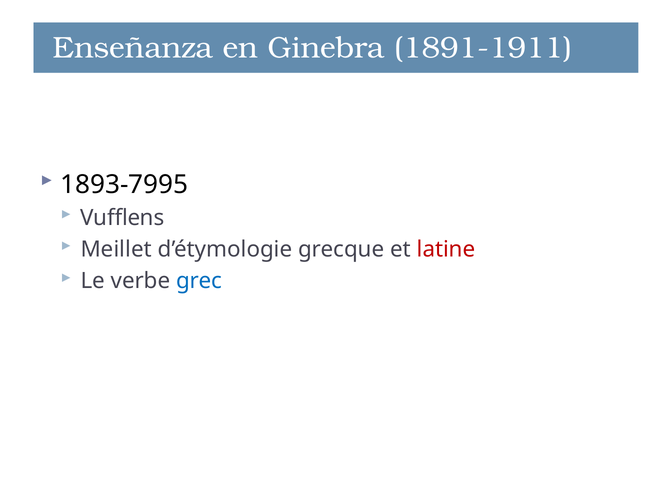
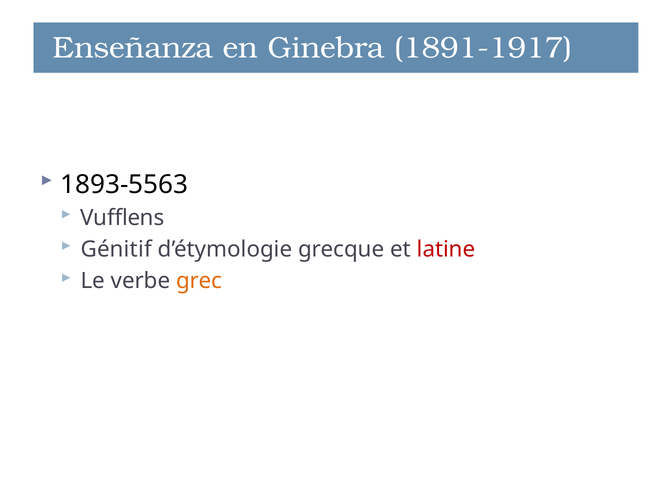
1891-1911: 1891-1911 -> 1891-1917
1893-7995: 1893-7995 -> 1893-5563
Meillet: Meillet -> Génitif
grec colour: blue -> orange
